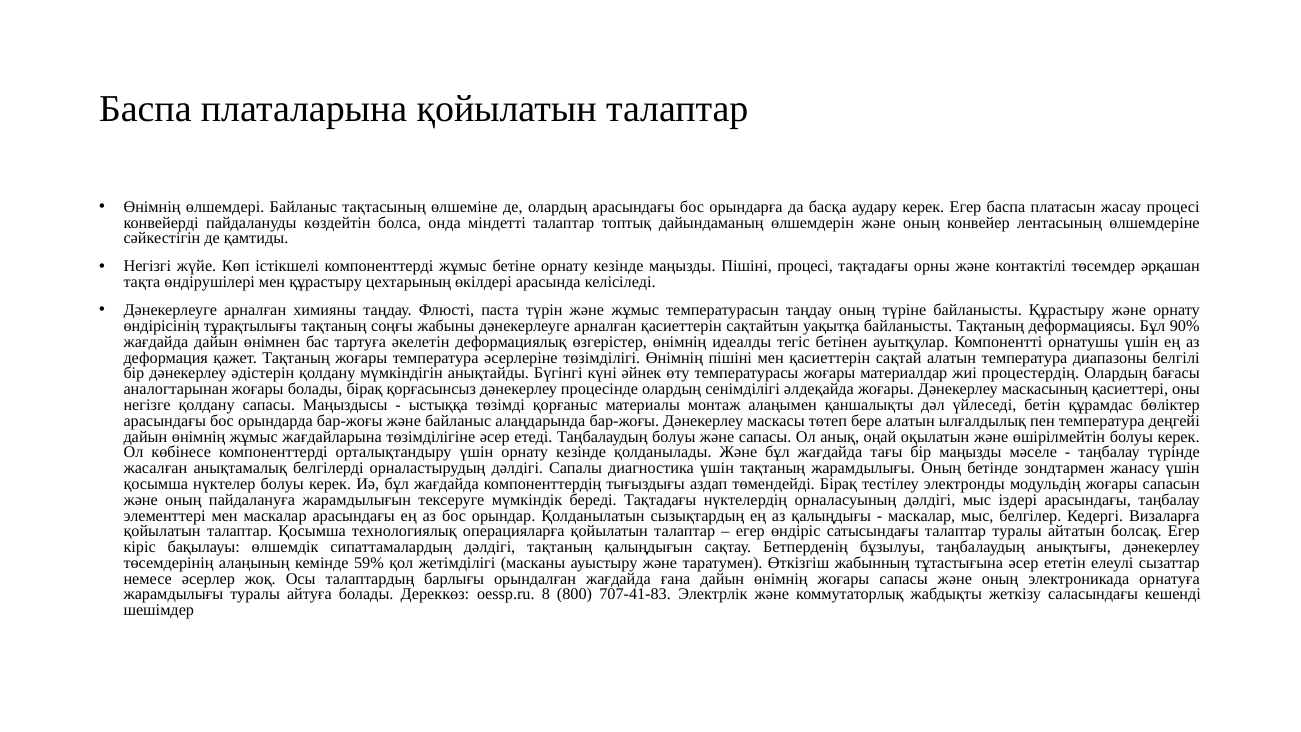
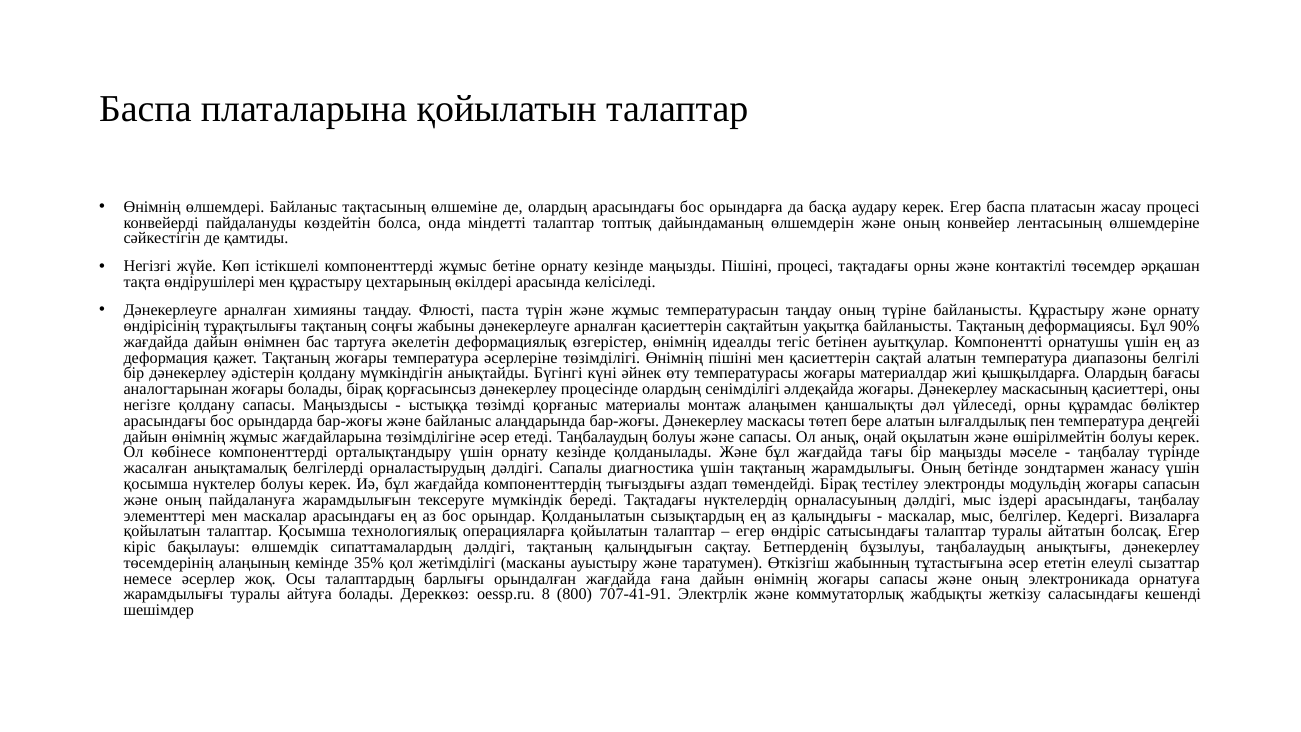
процестердің: процестердің -> қышқылдарға
үйлеседі бетін: бетін -> орны
59%: 59% -> 35%
707-41-83: 707-41-83 -> 707-41-91
